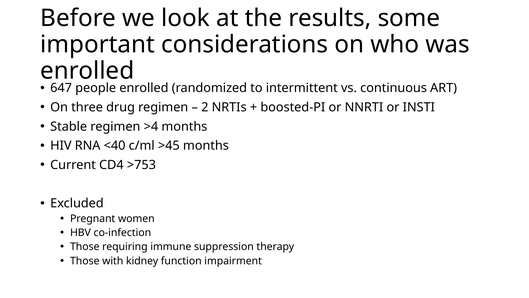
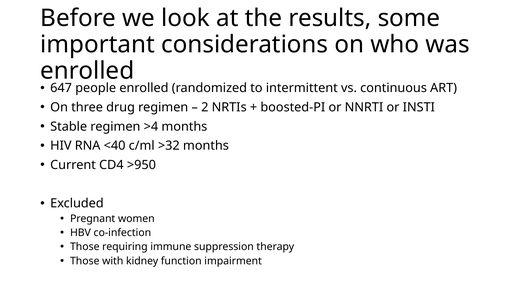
>45: >45 -> >32
>753: >753 -> >950
